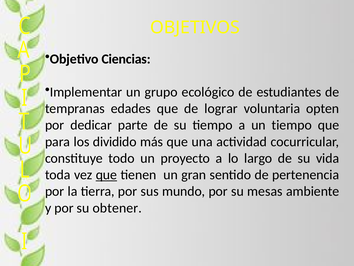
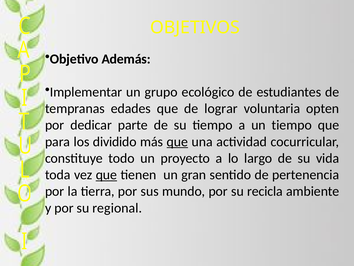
Ciencias: Ciencias -> Además
que at (177, 141) underline: none -> present
mesas: mesas -> recicla
obtener: obtener -> regional
